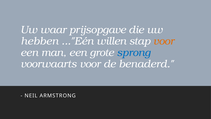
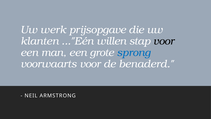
waar: waar -> werk
hebben: hebben -> klanten
voor at (164, 41) colour: orange -> black
